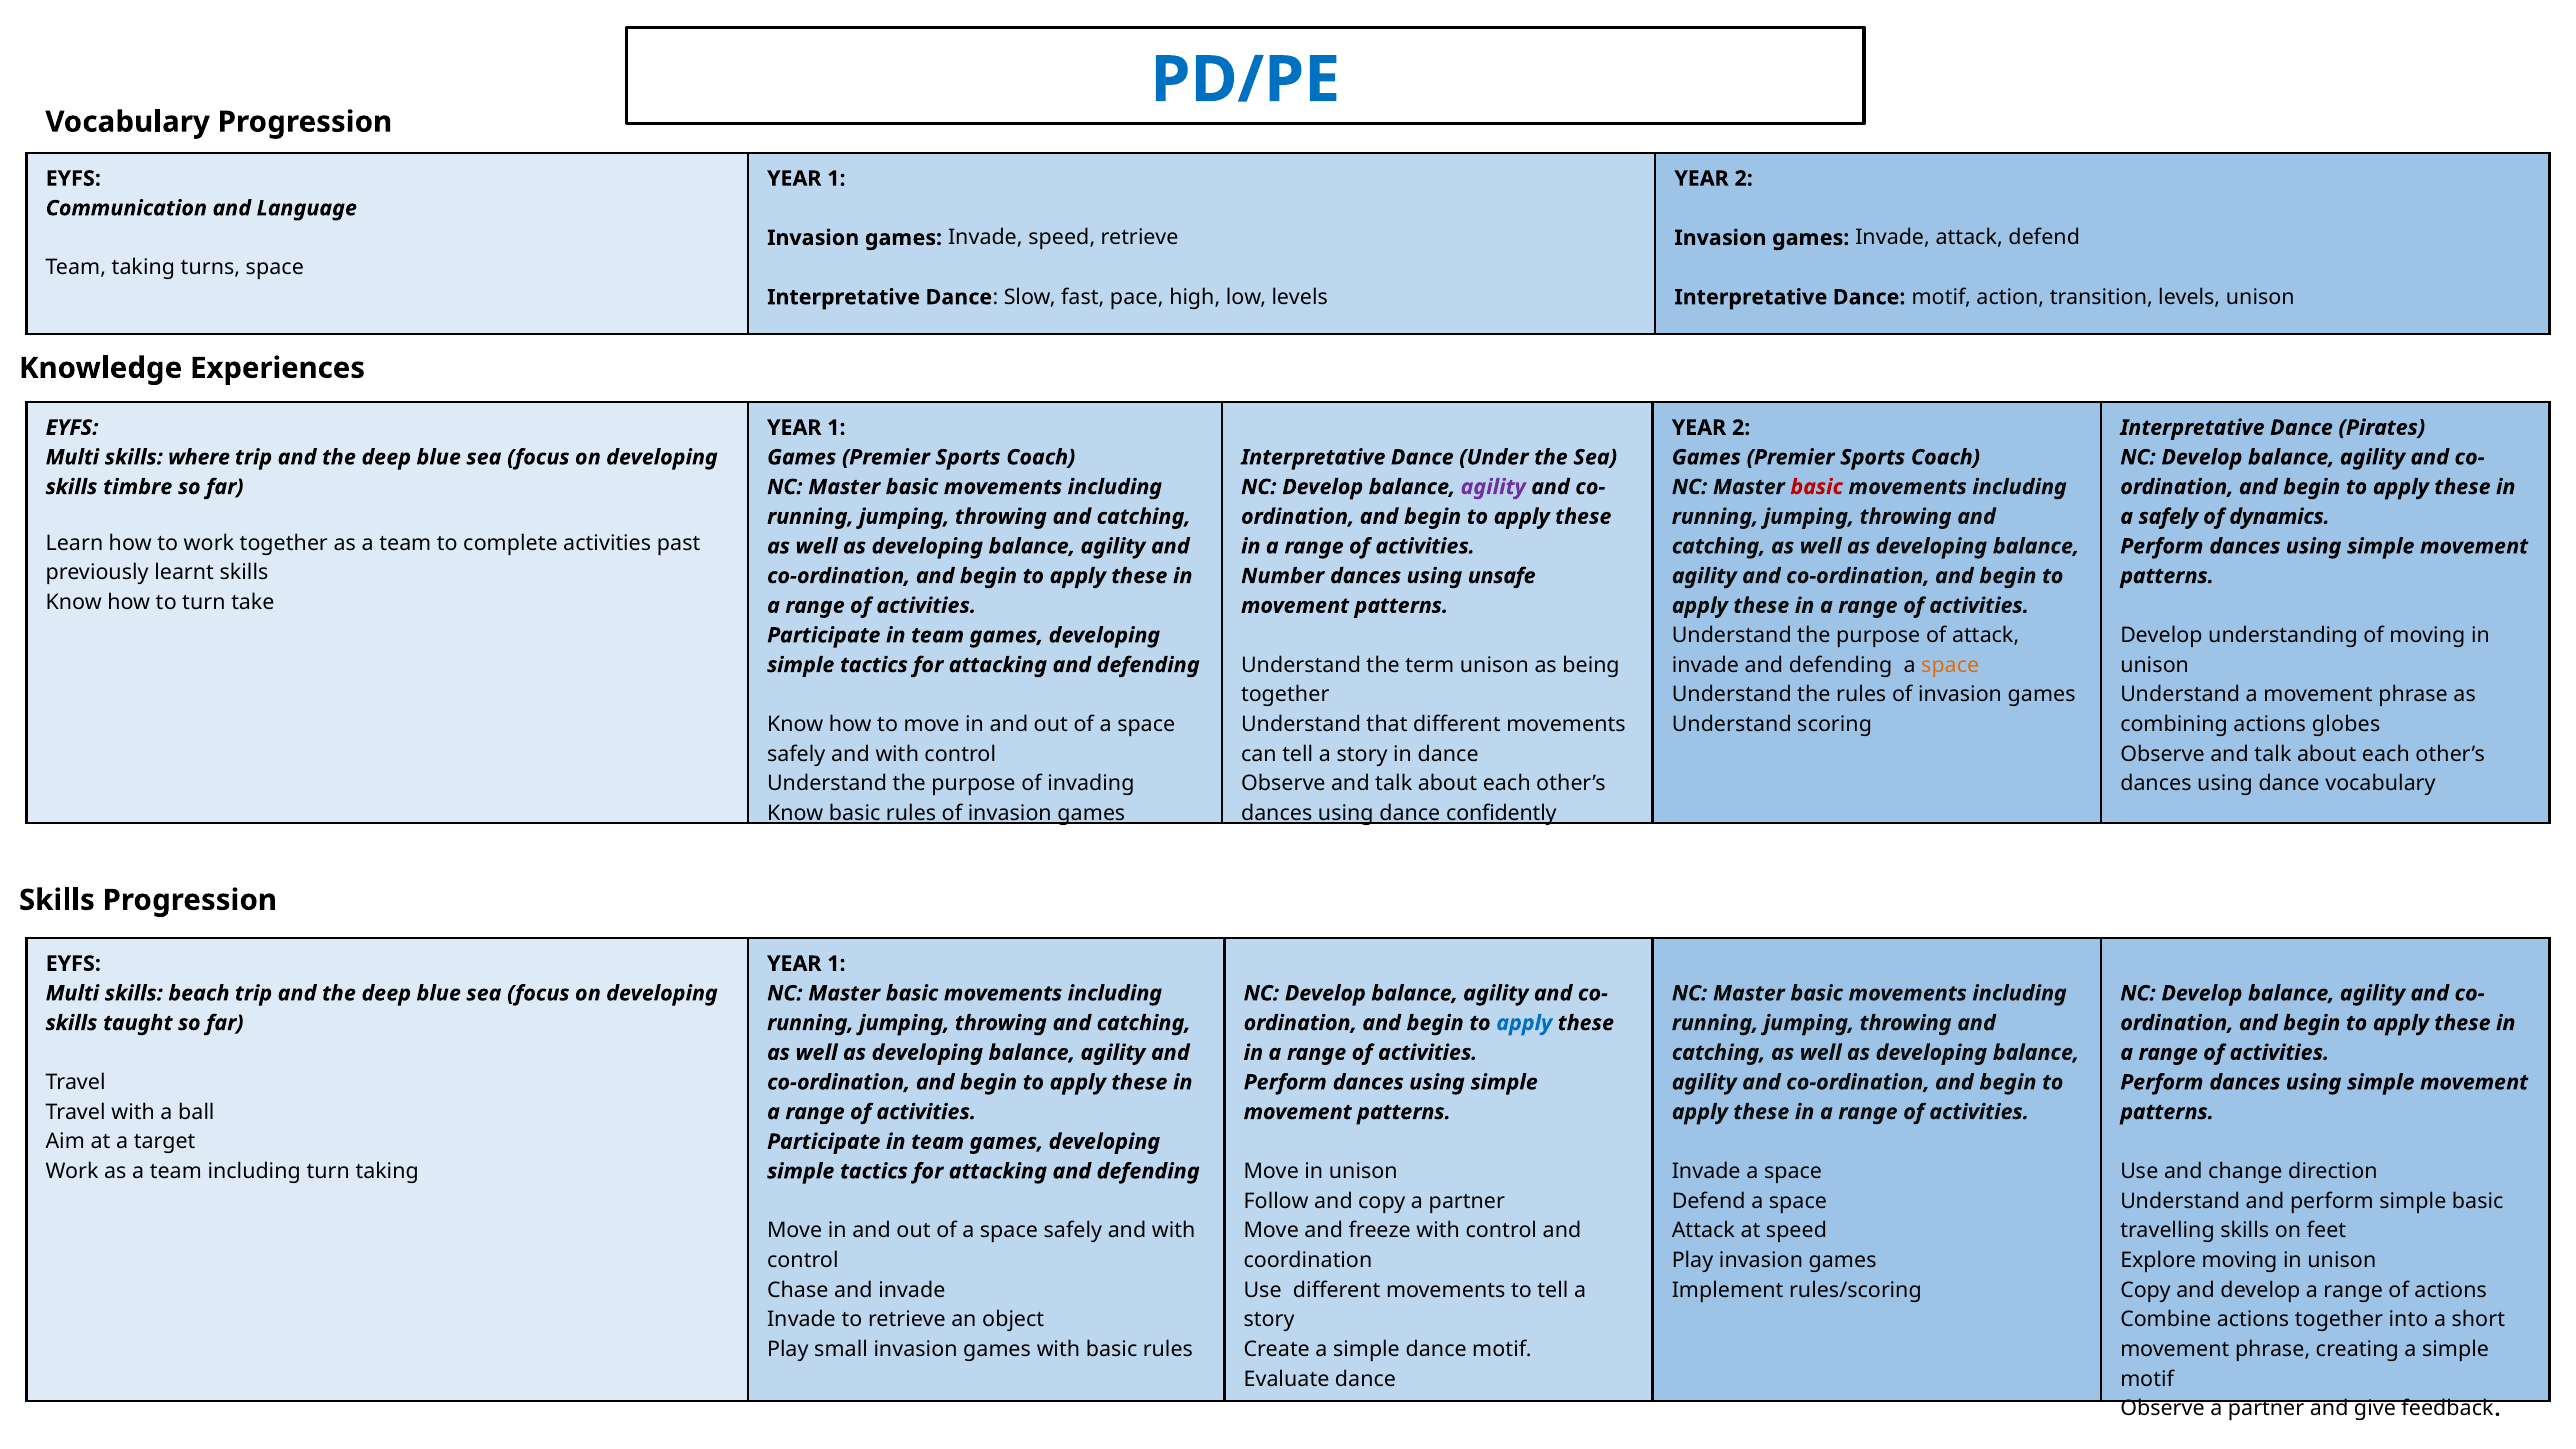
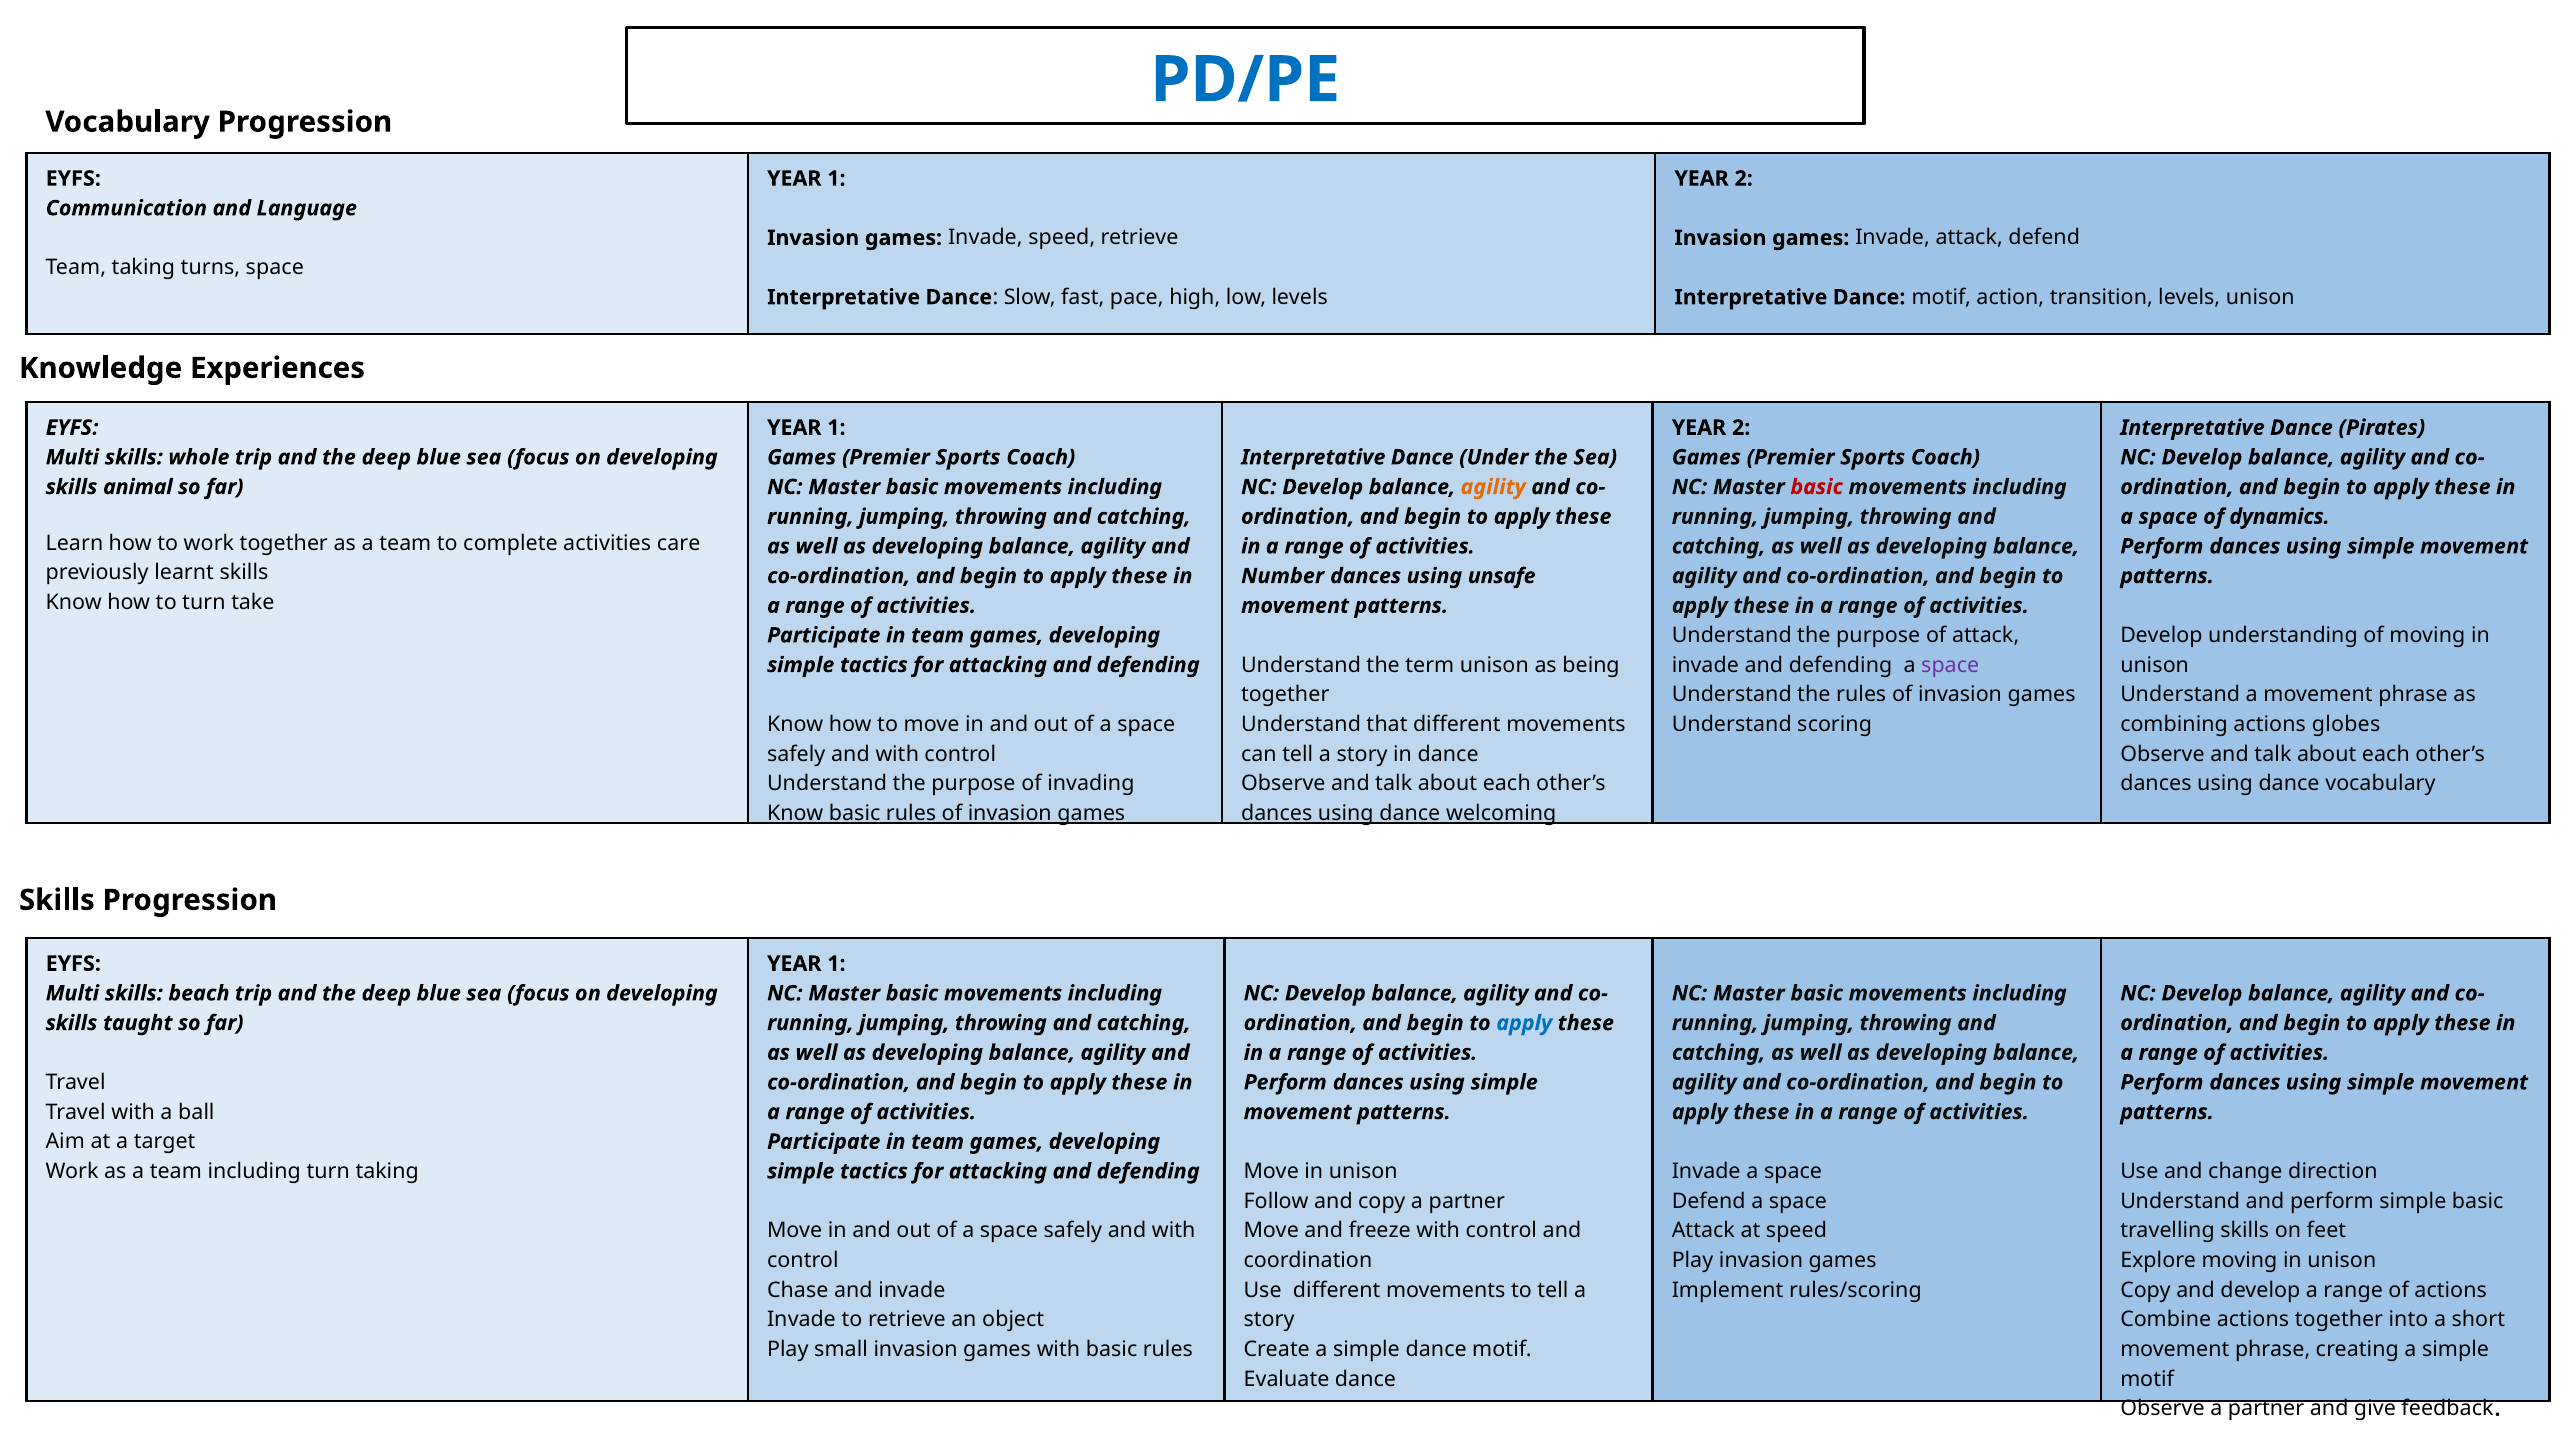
where: where -> whole
timbre: timbre -> animal
agility at (1493, 487) colour: purple -> orange
safely at (2168, 517): safely -> space
past: past -> care
space at (1950, 665) colour: orange -> purple
confidently: confidently -> welcoming
